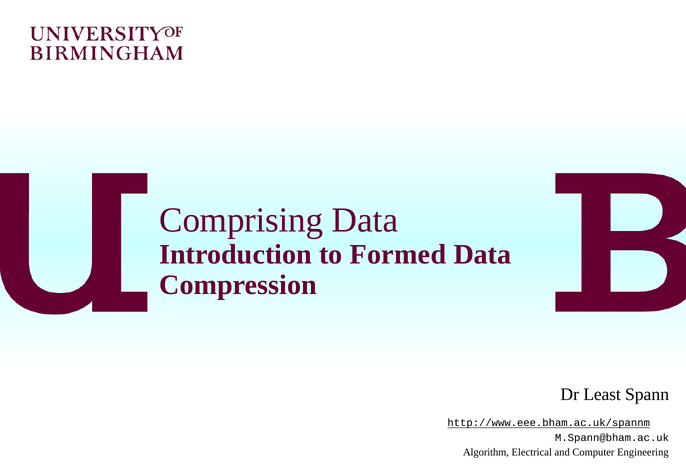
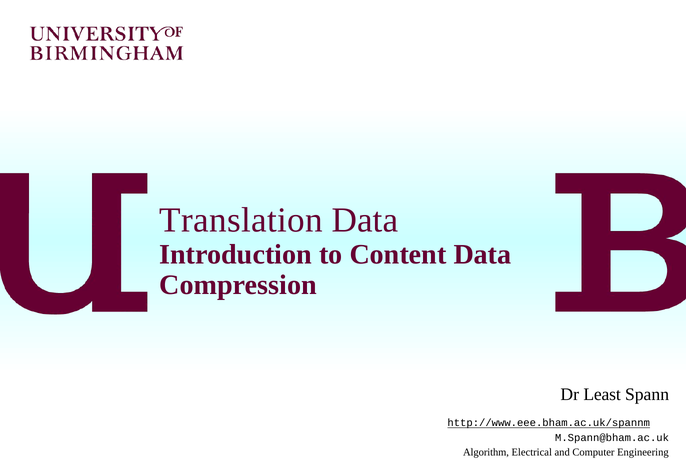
Comprising: Comprising -> Translation
Formed: Formed -> Content
